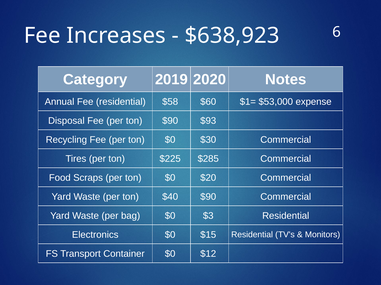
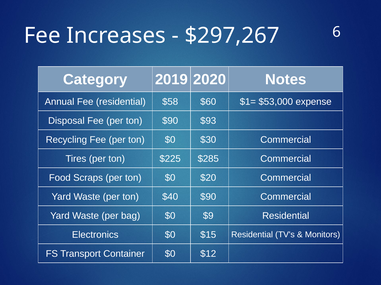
$638,923: $638,923 -> $297,267
$3: $3 -> $9
